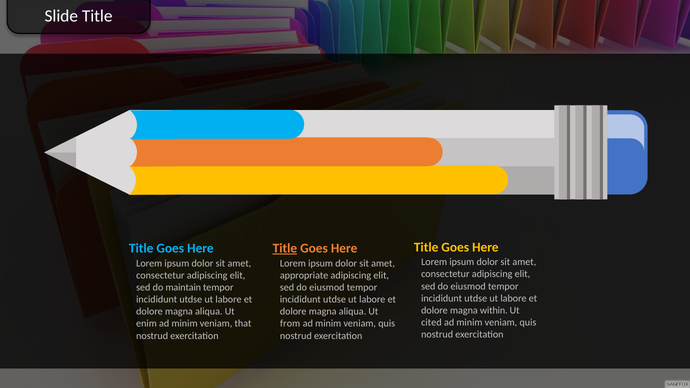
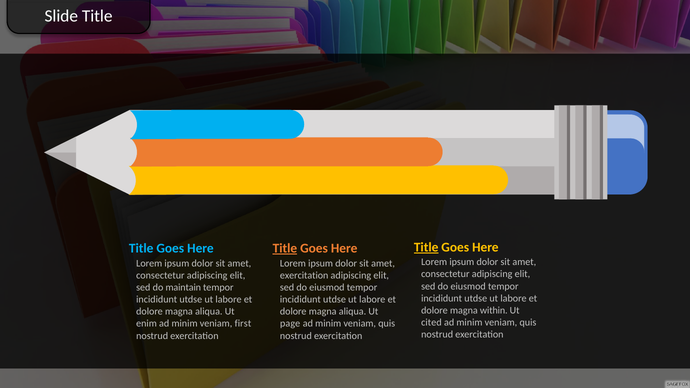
Title at (426, 247) underline: none -> present
appropriate at (304, 275): appropriate -> exercitation
that: that -> first
from: from -> page
